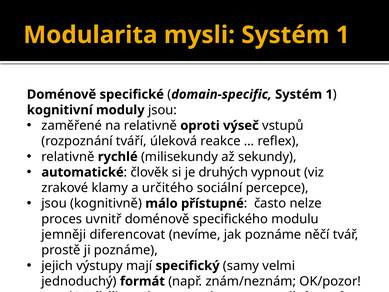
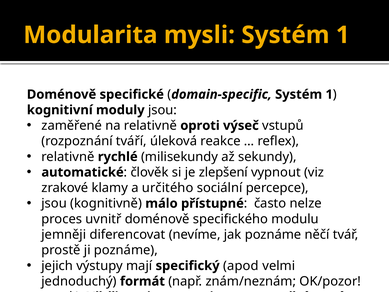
druhých: druhých -> zlepšení
specifický samy: samy -> apod
